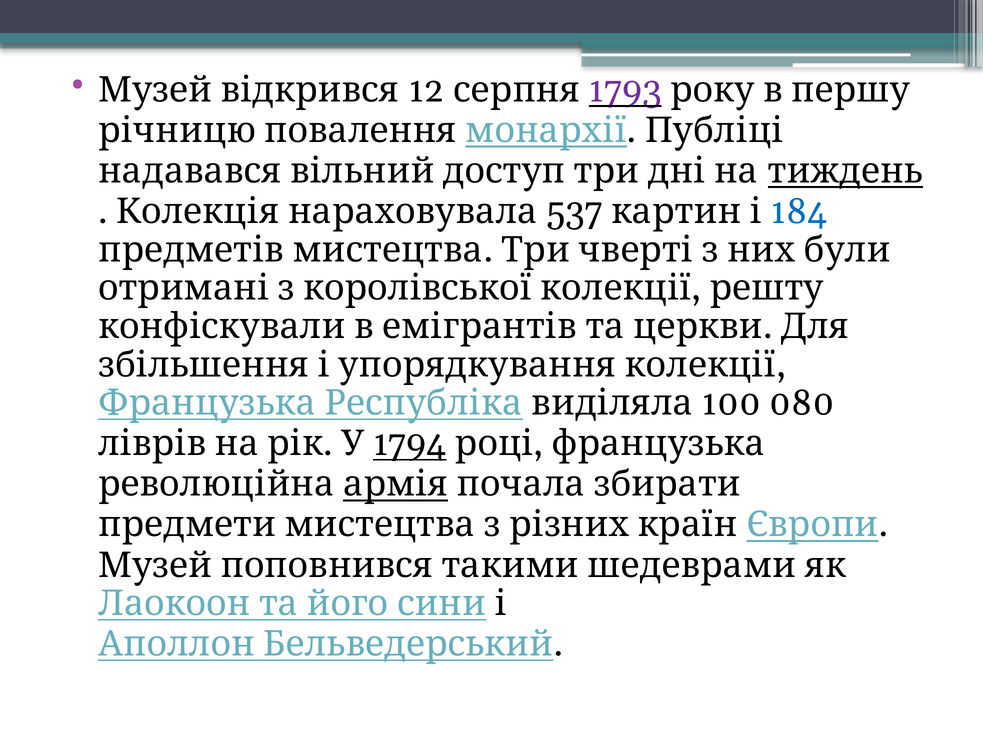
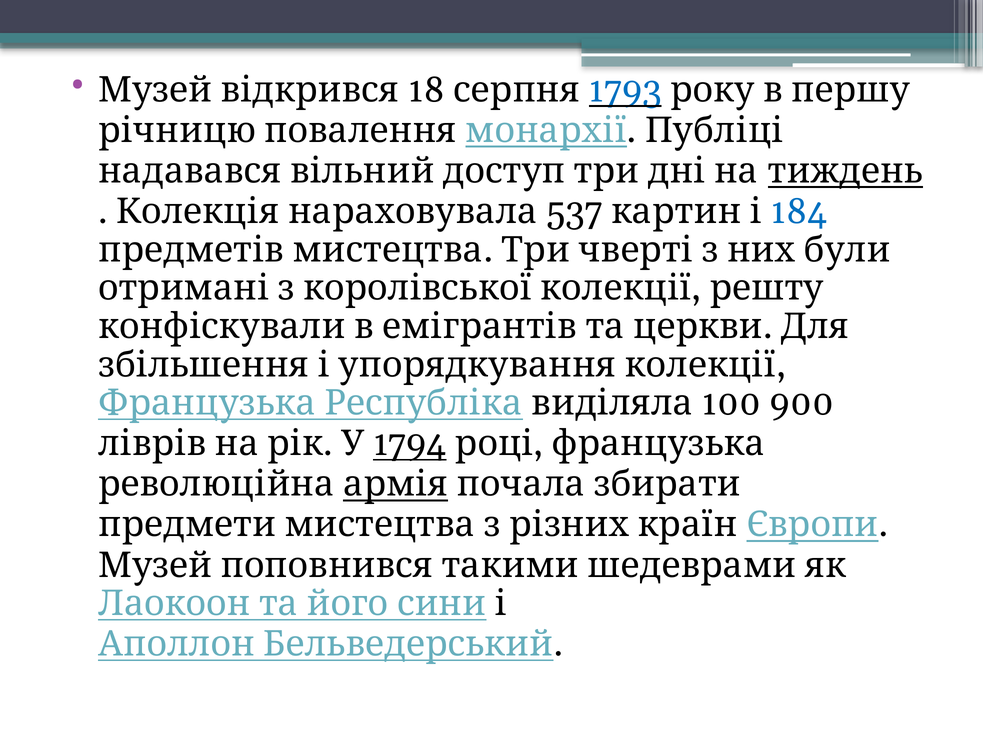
12: 12 -> 18
1793 colour: purple -> blue
080: 080 -> 900
